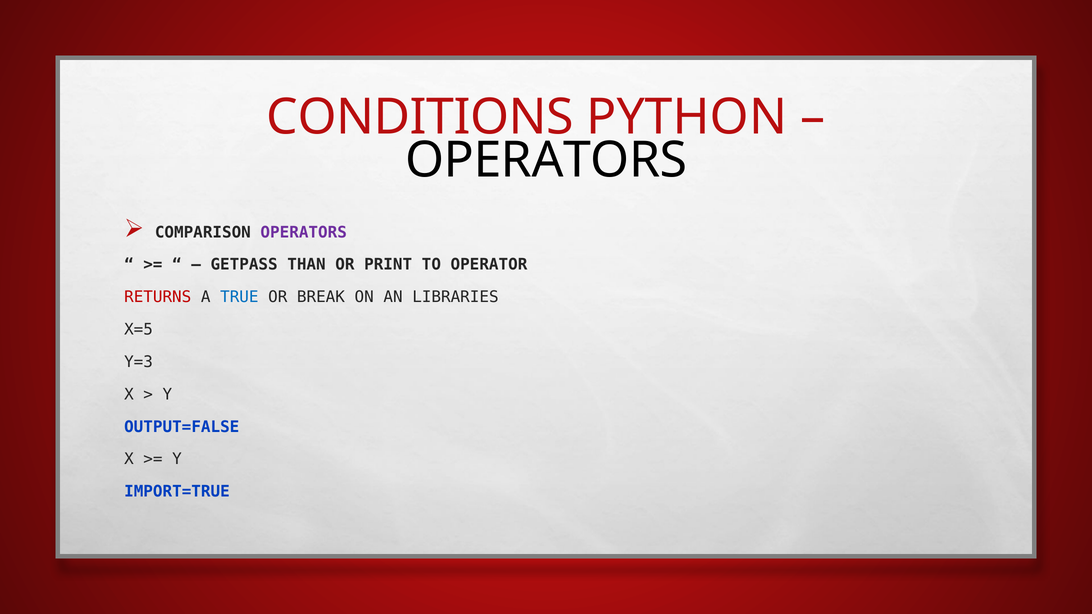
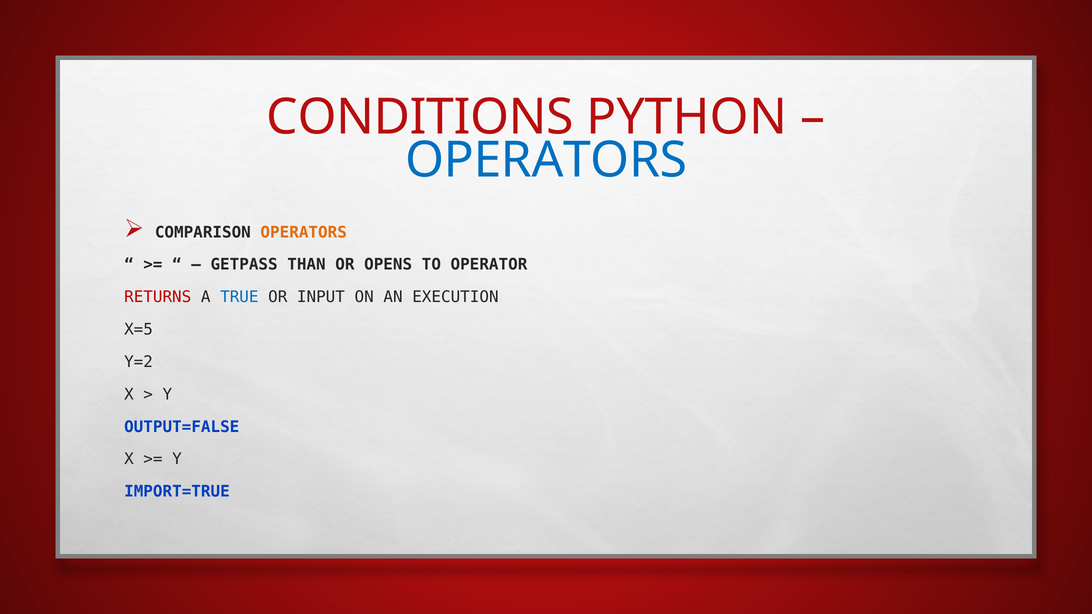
OPERATORS at (546, 160) colour: black -> blue
OPERATORS at (304, 232) colour: purple -> orange
PRINT: PRINT -> OPENS
BREAK: BREAK -> INPUT
LIBRARIES: LIBRARIES -> EXECUTION
Y=3: Y=3 -> Y=2
